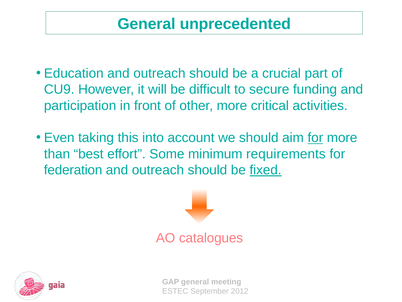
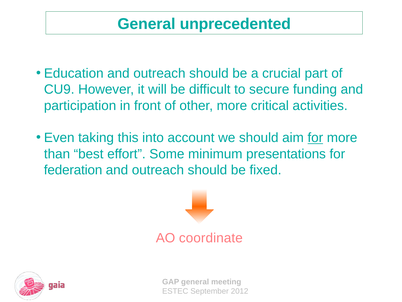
requirements: requirements -> presentations
fixed underline: present -> none
catalogues: catalogues -> coordinate
